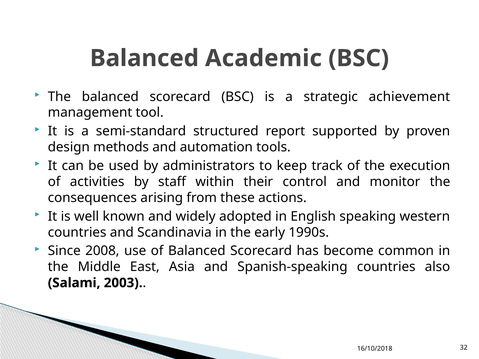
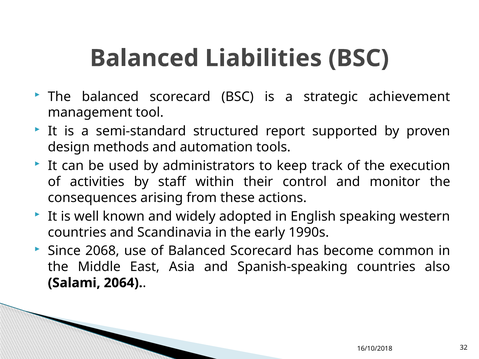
Academic: Academic -> Liabilities
2008: 2008 -> 2068
2003: 2003 -> 2064
